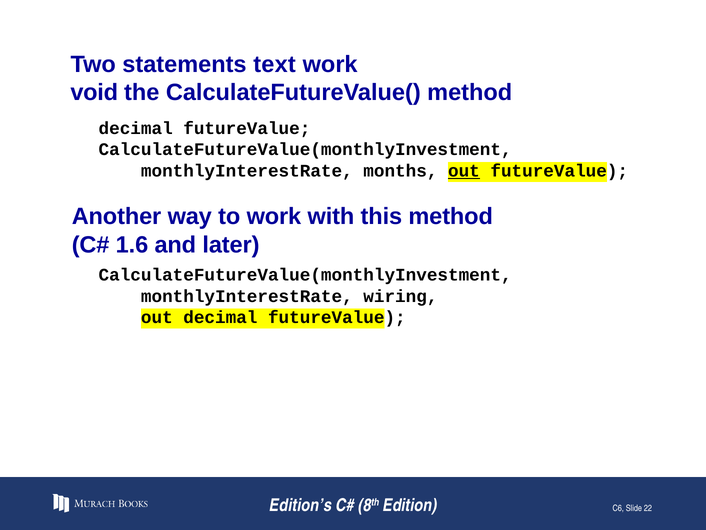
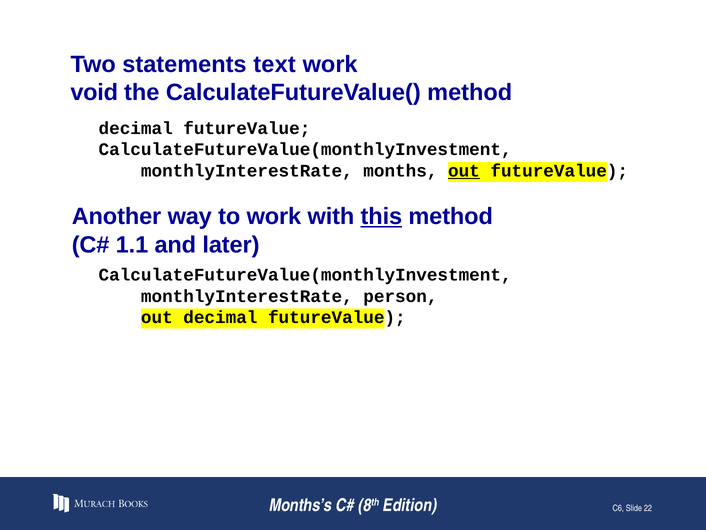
this underline: none -> present
1.6: 1.6 -> 1.1
wiring: wiring -> person
Edition’s: Edition’s -> Months’s
